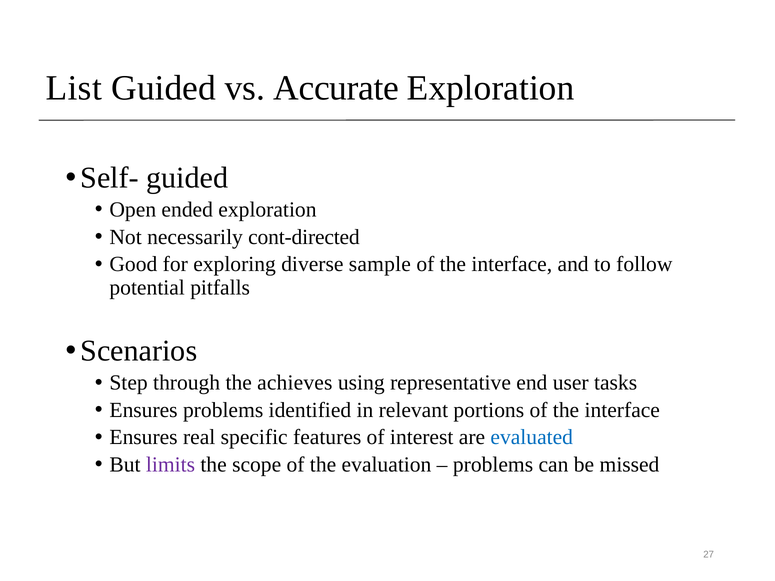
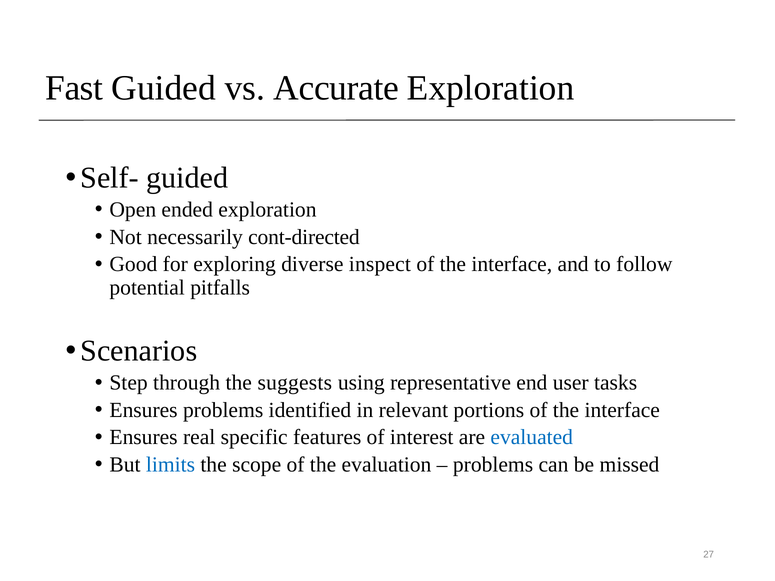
List: List -> Fast
sample: sample -> inspect
achieves: achieves -> suggests
limits colour: purple -> blue
